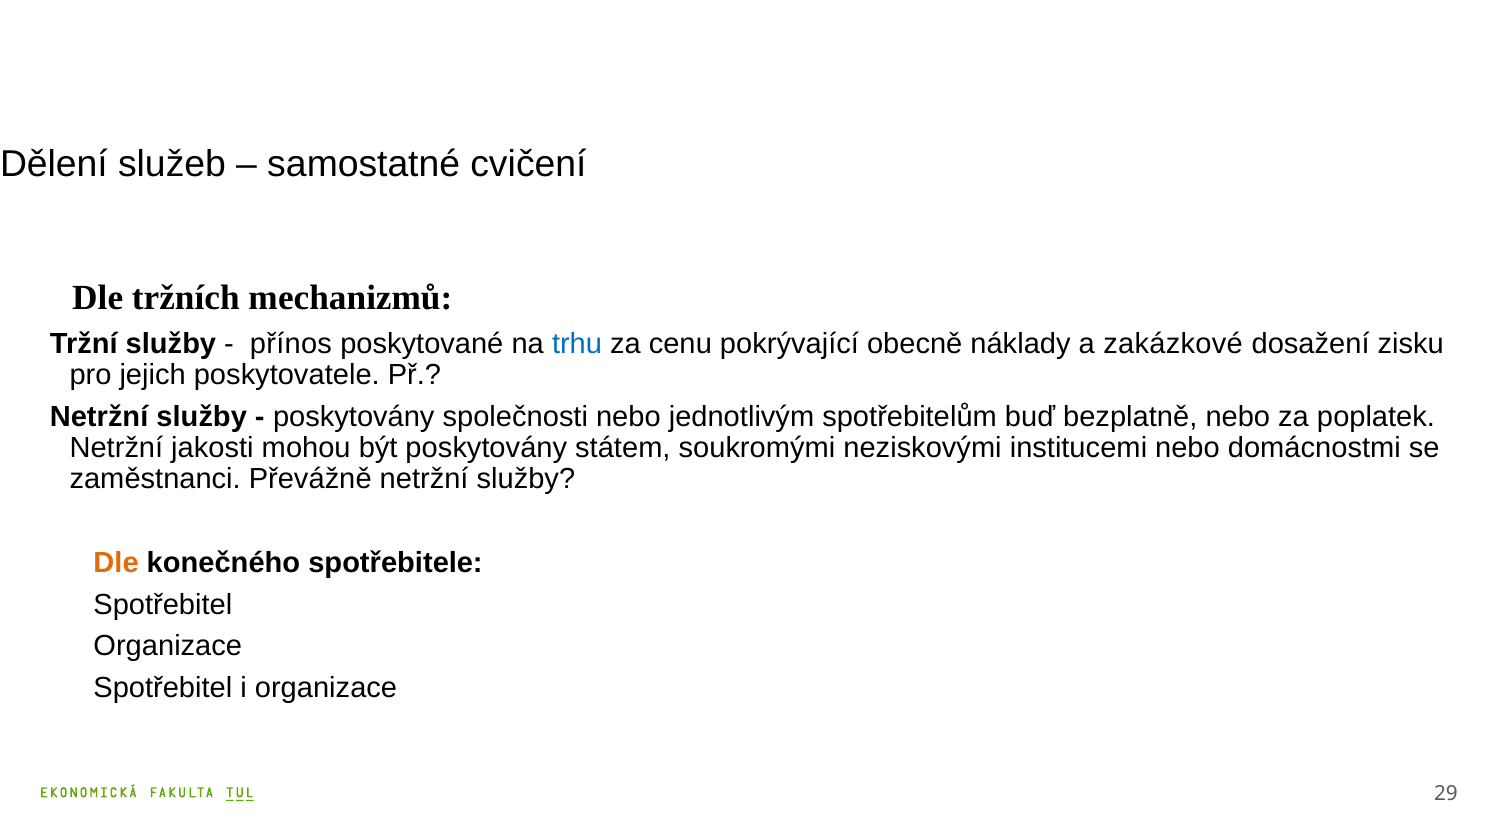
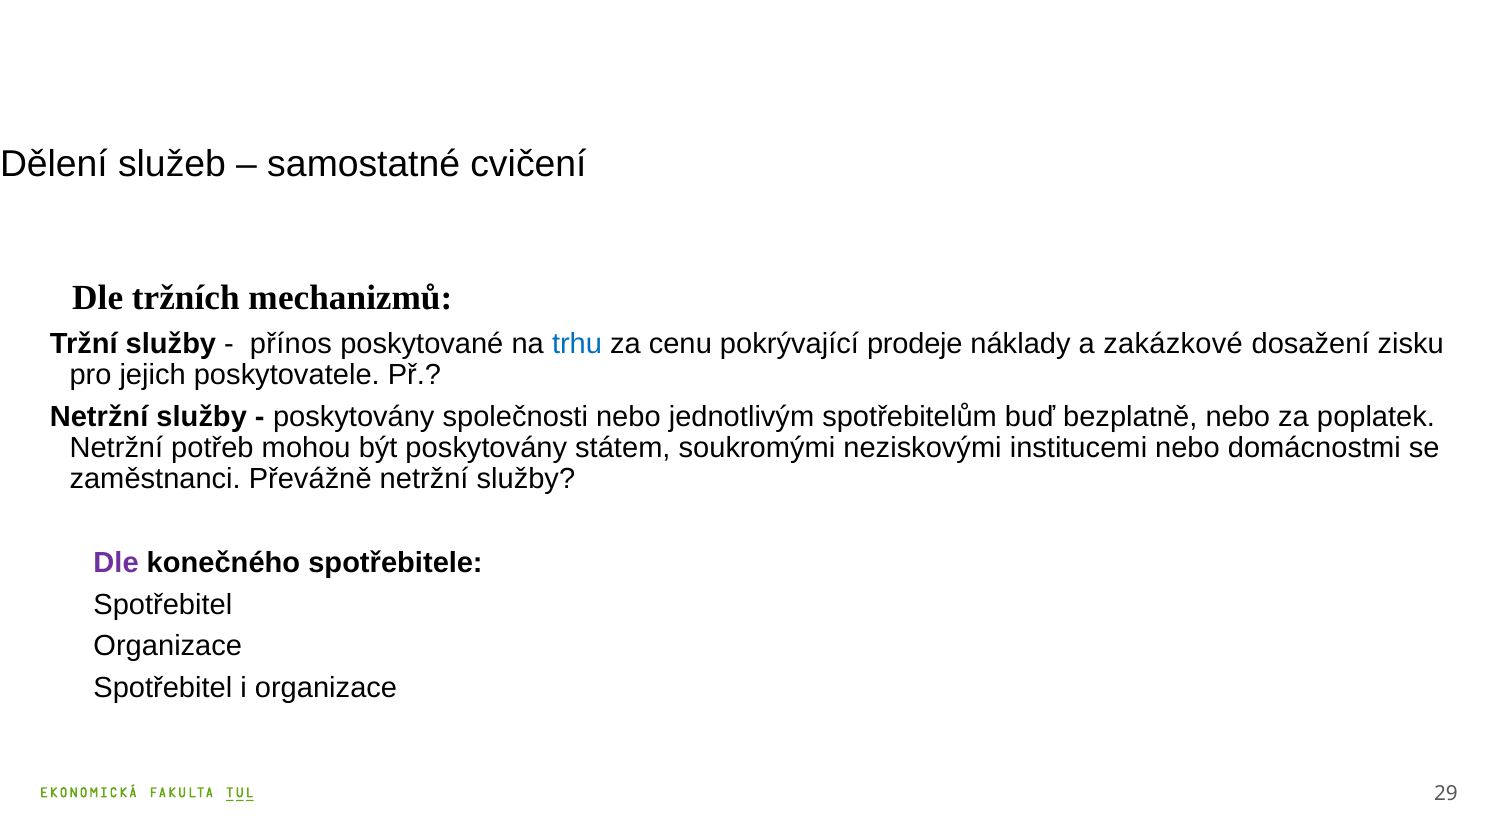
obecně: obecně -> prodeje
jakosti: jakosti -> potřeb
Dle at (116, 563) colour: orange -> purple
